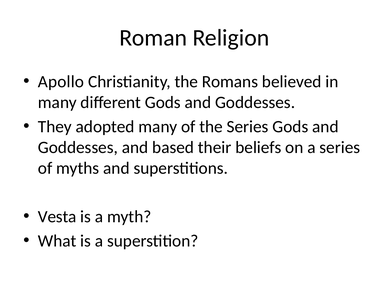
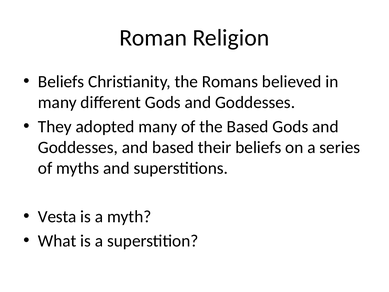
Apollo at (61, 82): Apollo -> Beliefs
the Series: Series -> Based
